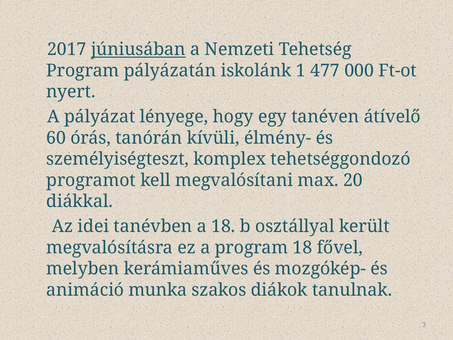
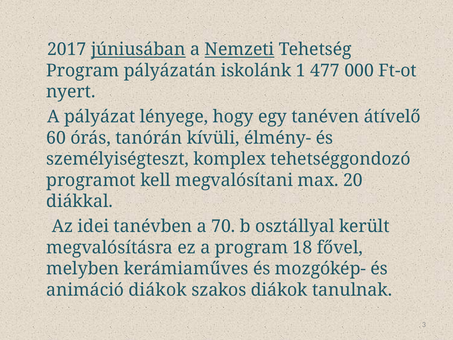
Nemzeti underline: none -> present
a 18: 18 -> 70
animáció munka: munka -> diákok
